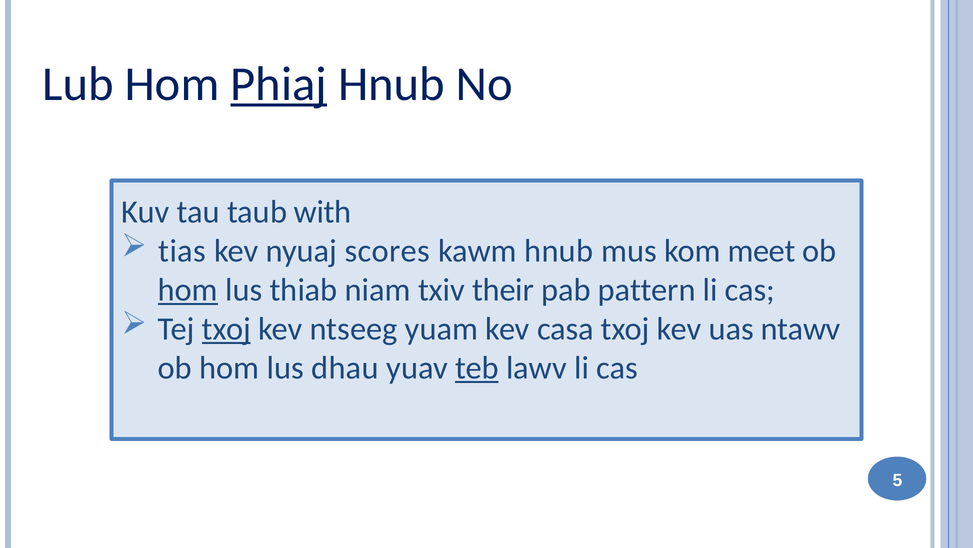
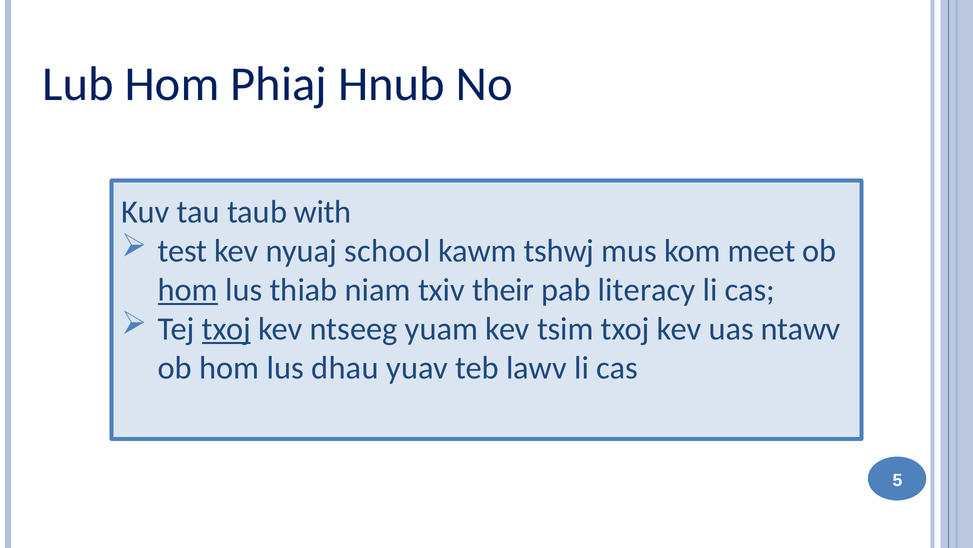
Phiaj underline: present -> none
tias: tias -> test
scores: scores -> school
kawm hnub: hnub -> tshwj
pattern: pattern -> literacy
casa: casa -> tsim
teb underline: present -> none
